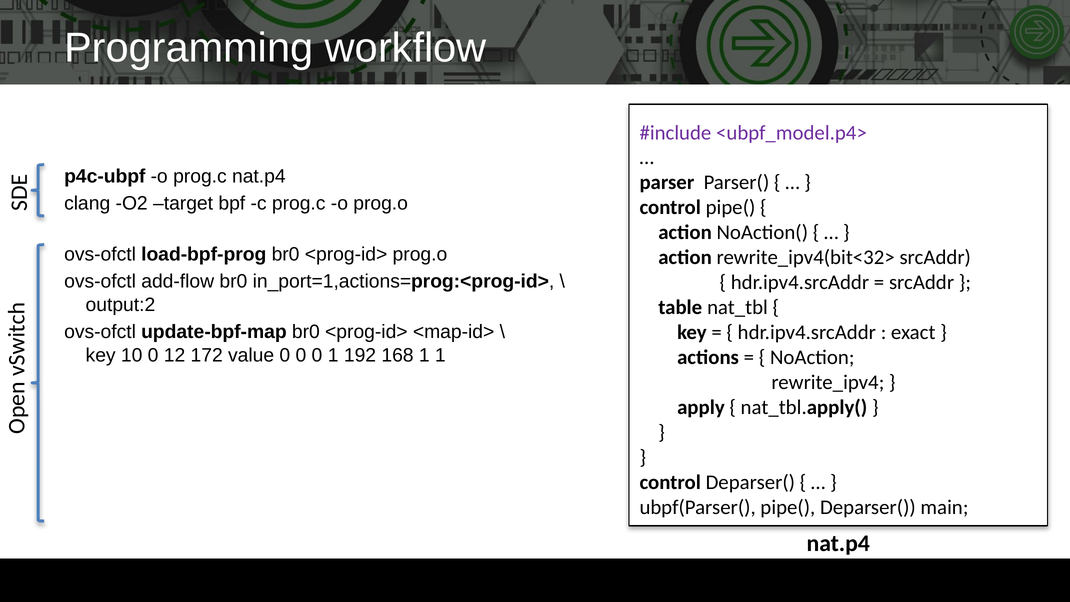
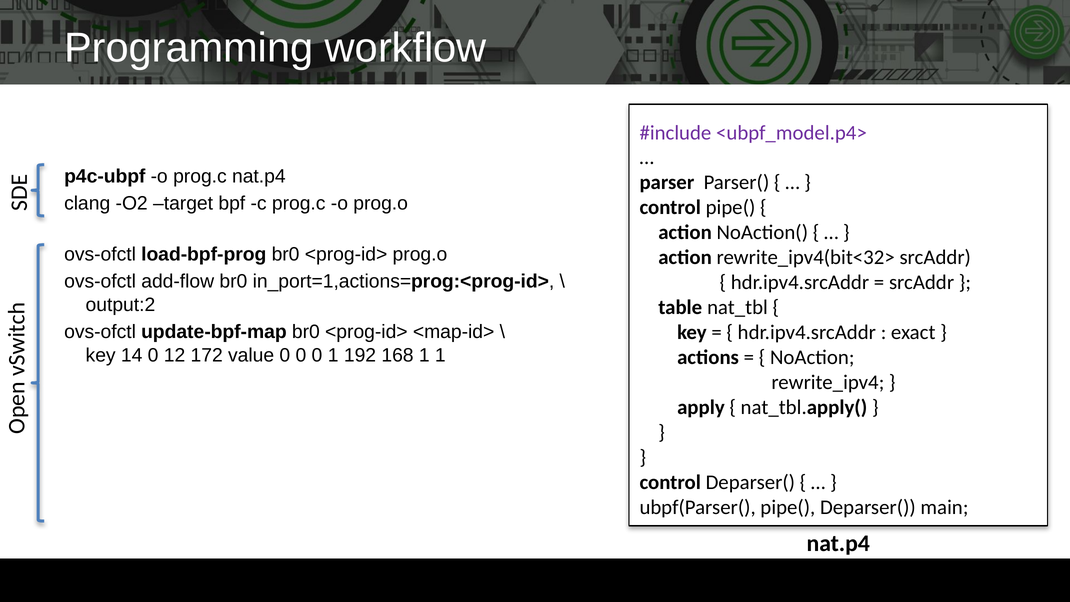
10: 10 -> 14
